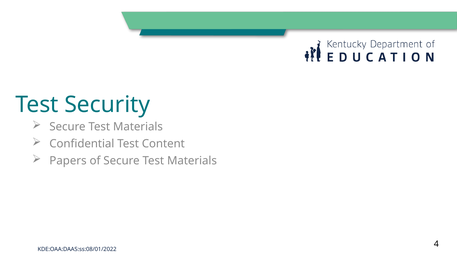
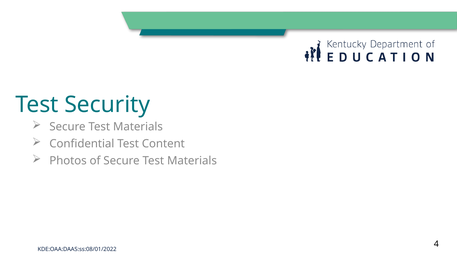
Papers: Papers -> Photos
